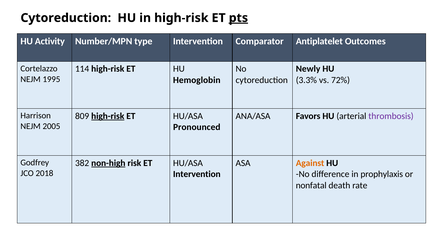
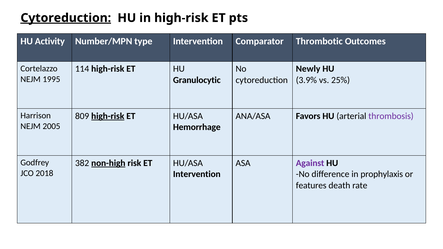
Cytoreduction at (66, 18) underline: none -> present
pts underline: present -> none
Antiplatelet: Antiplatelet -> Thrombotic
Hemoglobin: Hemoglobin -> Granulocytic
3.3%: 3.3% -> 3.9%
72%: 72% -> 25%
Pronounced: Pronounced -> Hemorrhage
Against colour: orange -> purple
nonfatal: nonfatal -> features
